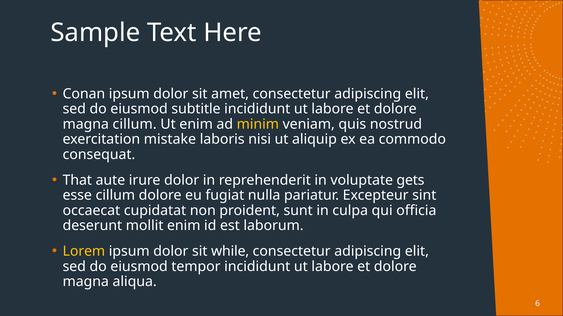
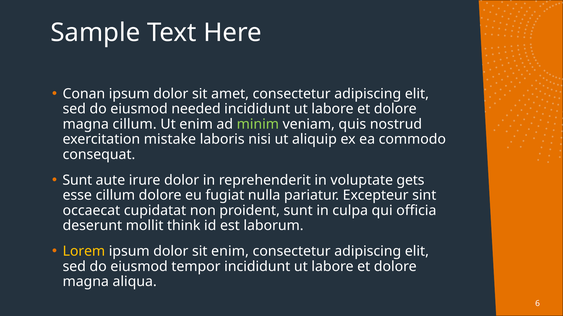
subtitle: subtitle -> needed
minim colour: yellow -> light green
That at (77, 180): That -> Sunt
mollit enim: enim -> think
sit while: while -> enim
